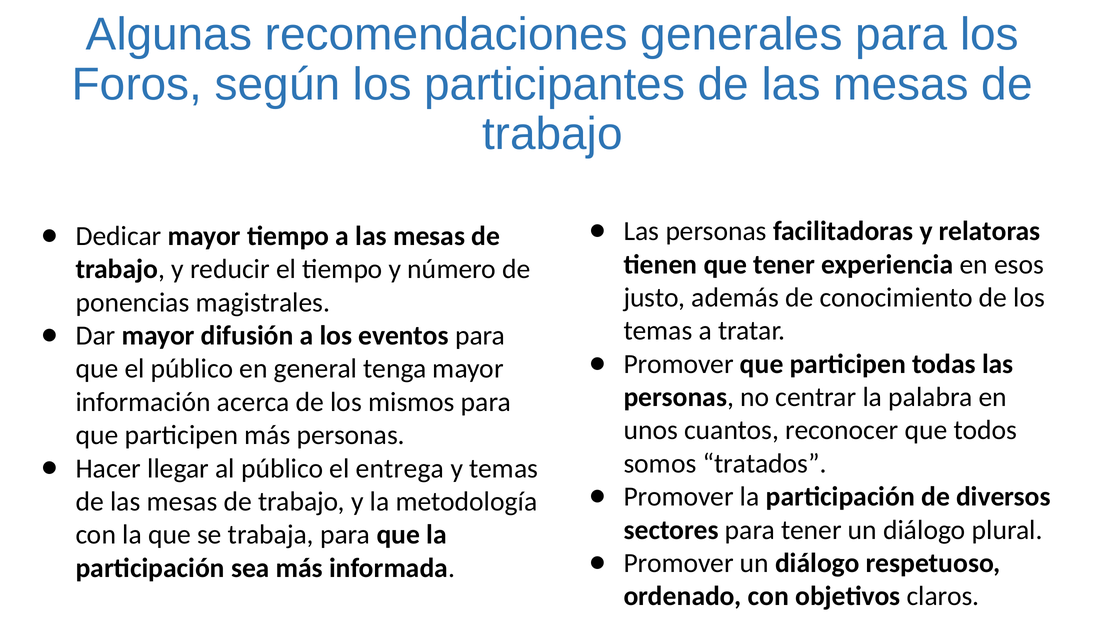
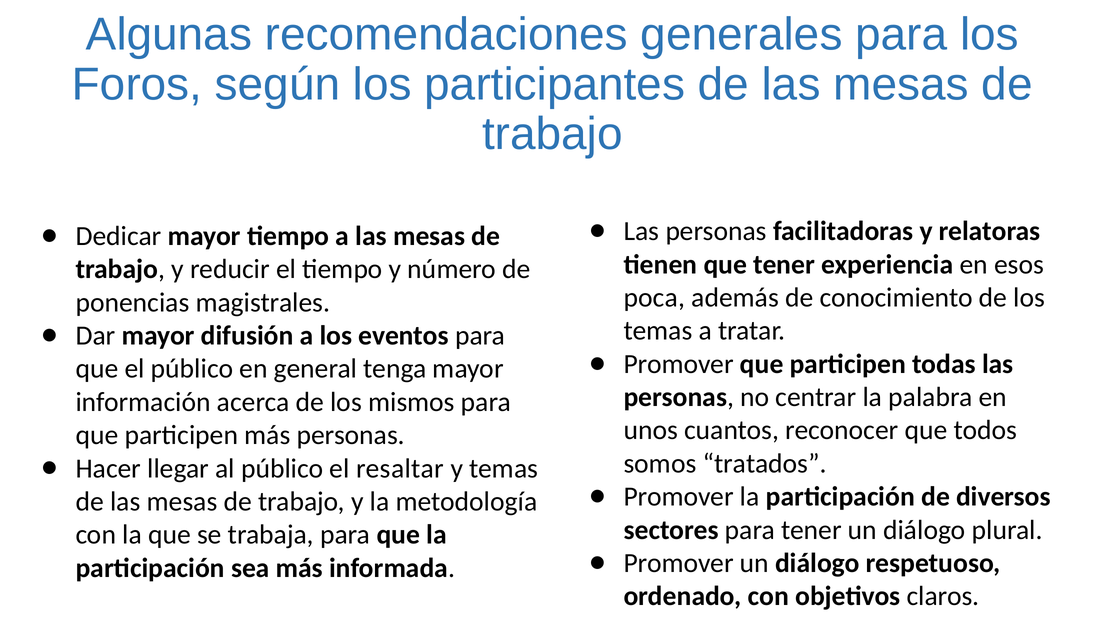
justo: justo -> poca
entrega: entrega -> resaltar
